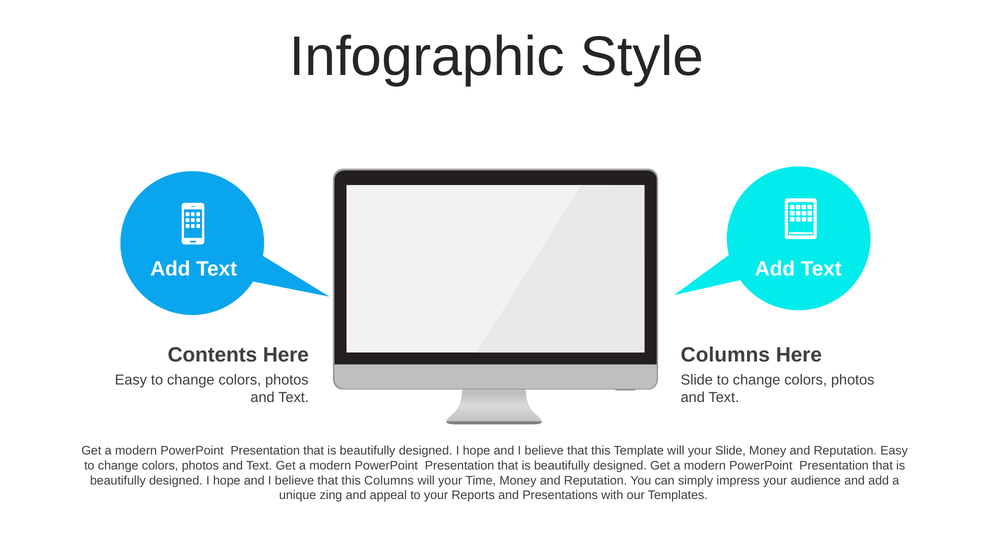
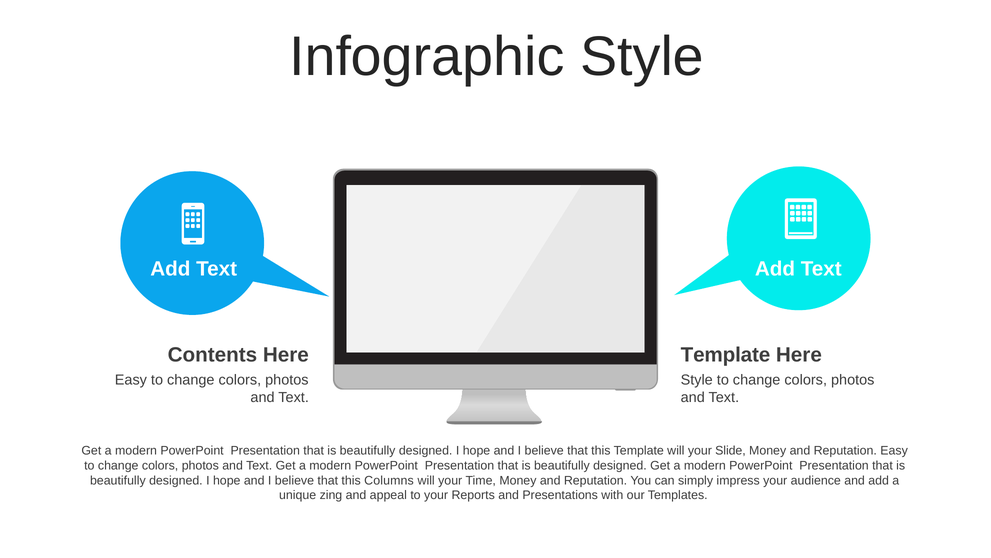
Columns at (725, 354): Columns -> Template
Slide at (697, 380): Slide -> Style
